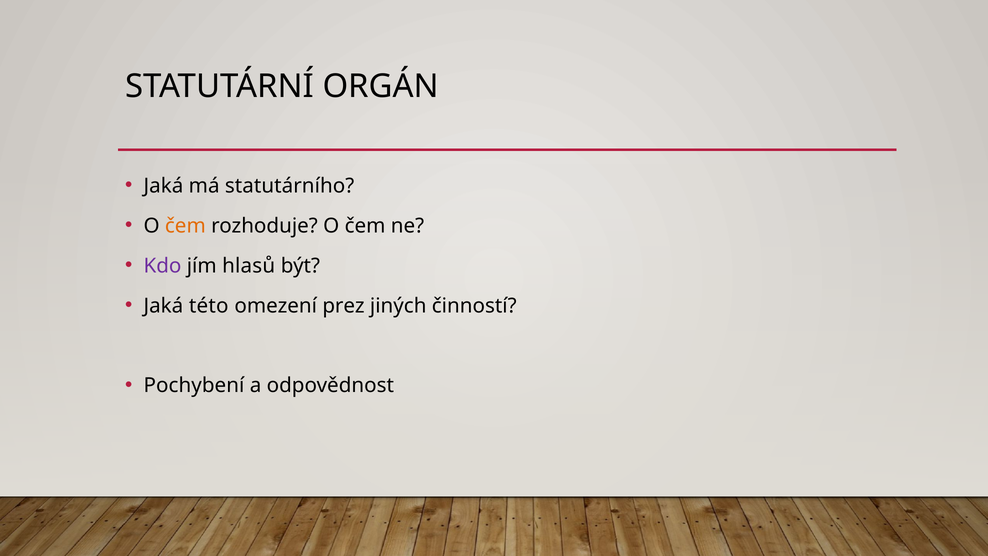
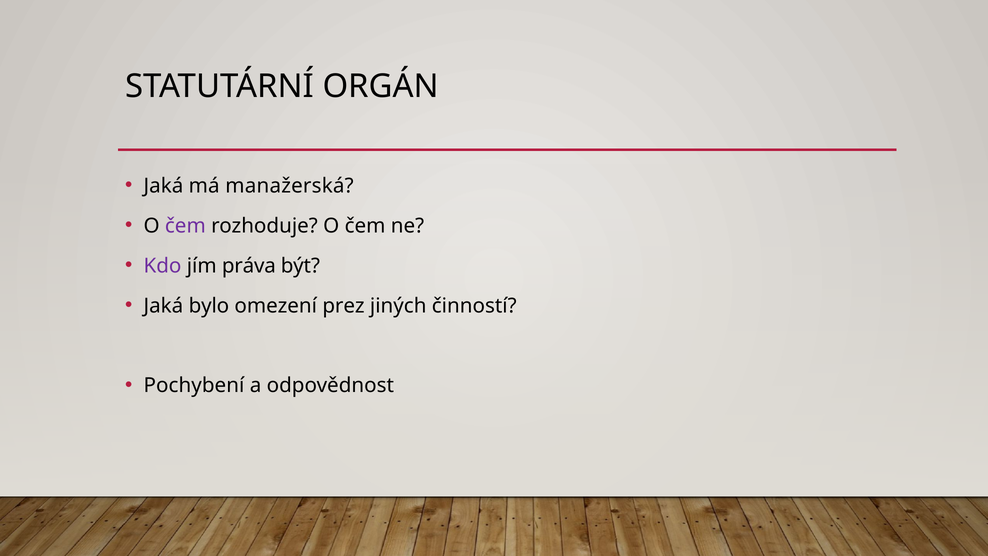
statutárního: statutárního -> manažerská
čem at (185, 226) colour: orange -> purple
hlasů: hlasů -> práva
této: této -> bylo
